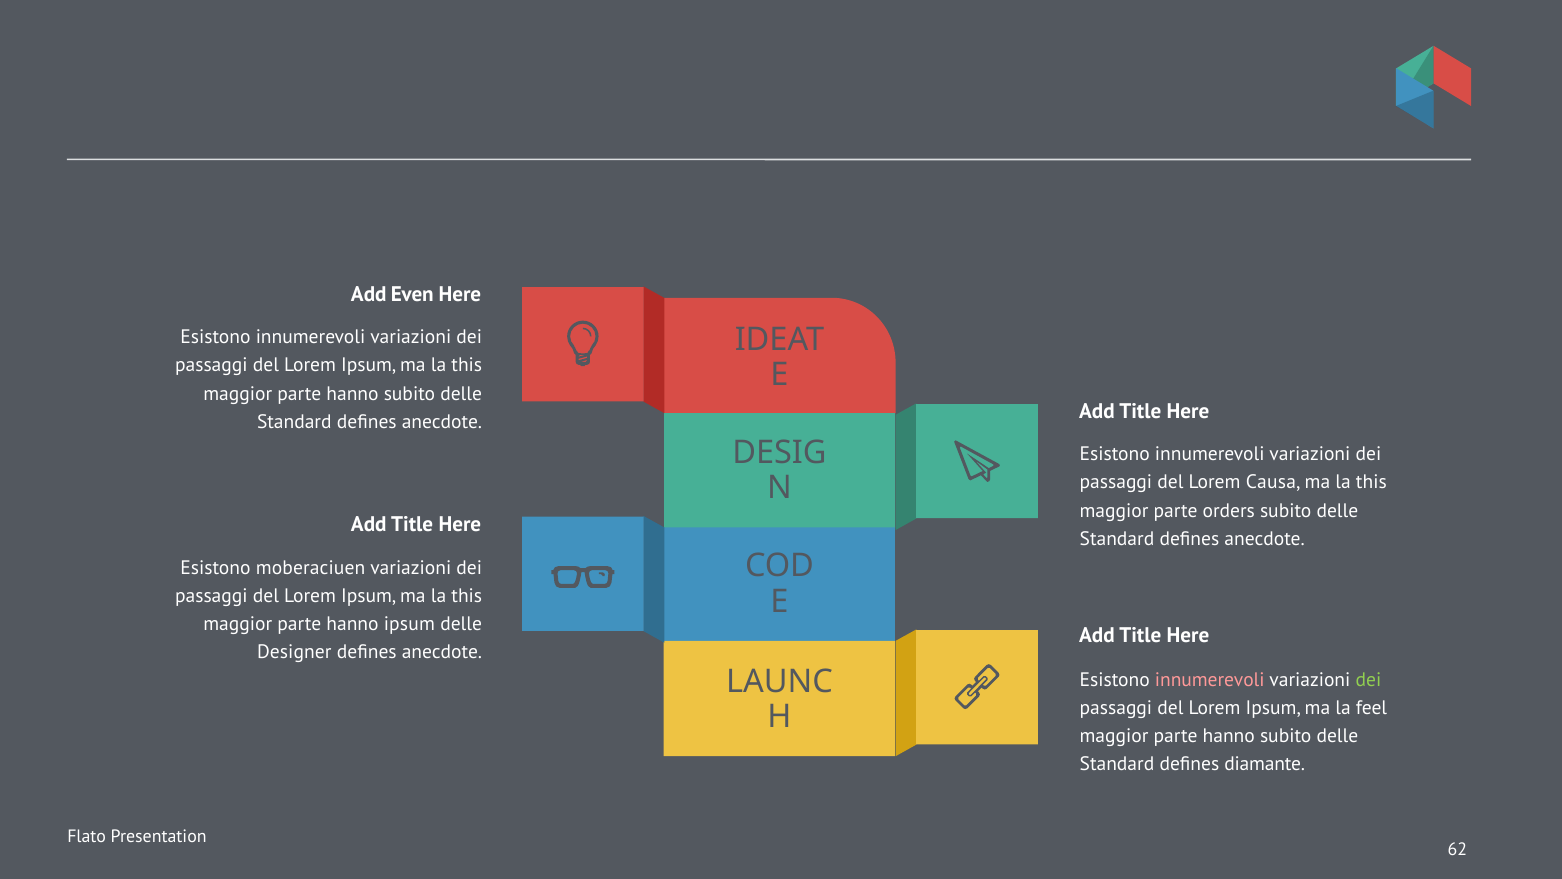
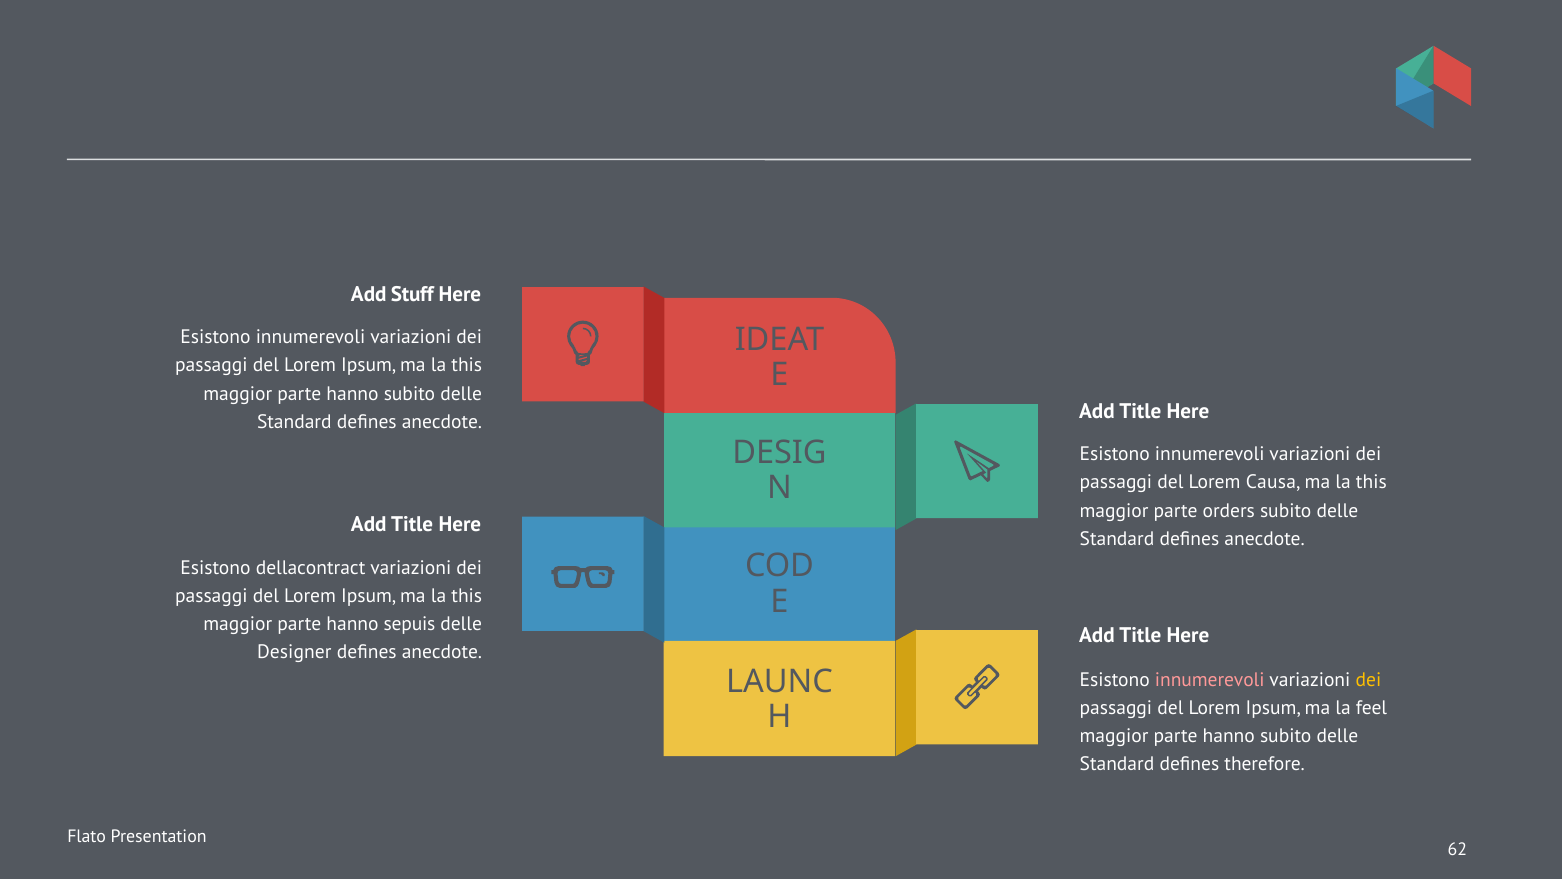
Even: Even -> Stuff
moberaciuen: moberaciuen -> dellacontract
hanno ipsum: ipsum -> sepuis
dei at (1368, 679) colour: light green -> yellow
diamante: diamante -> therefore
